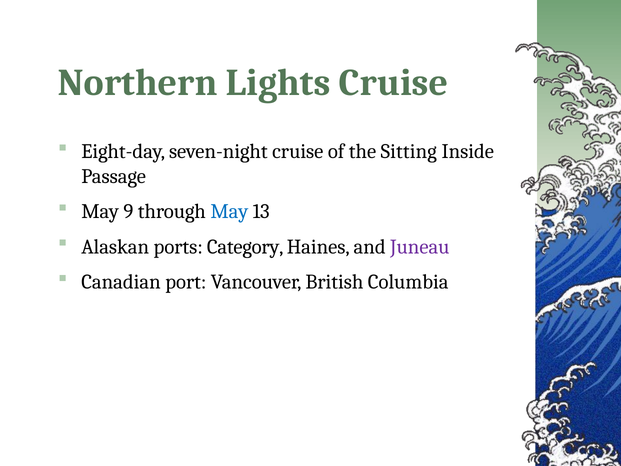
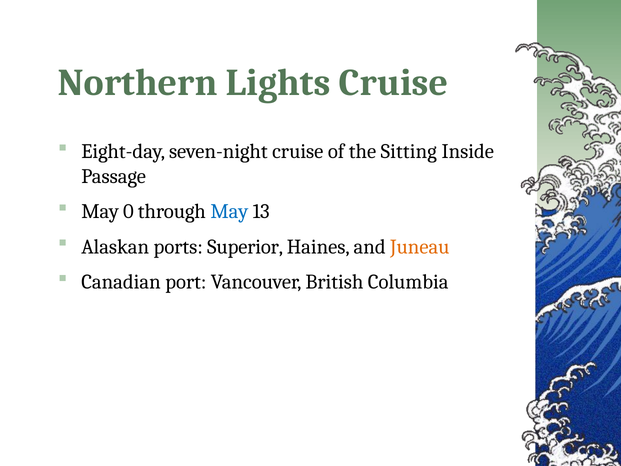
9: 9 -> 0
Category: Category -> Superior
Juneau colour: purple -> orange
